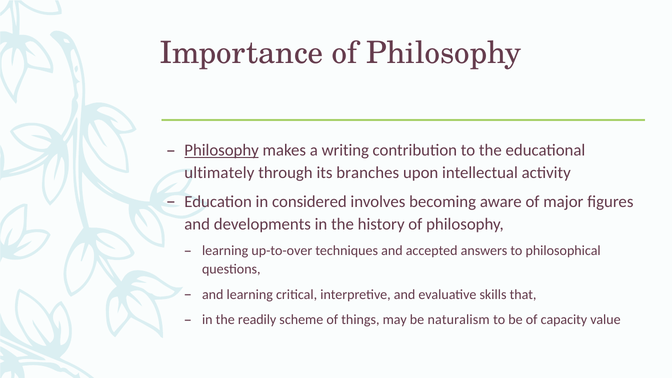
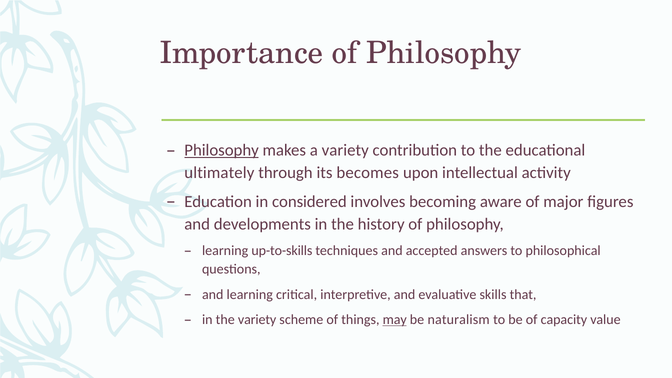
a writing: writing -> variety
branches: branches -> becomes
up-to-over: up-to-over -> up-to-skills
the readily: readily -> variety
may underline: none -> present
